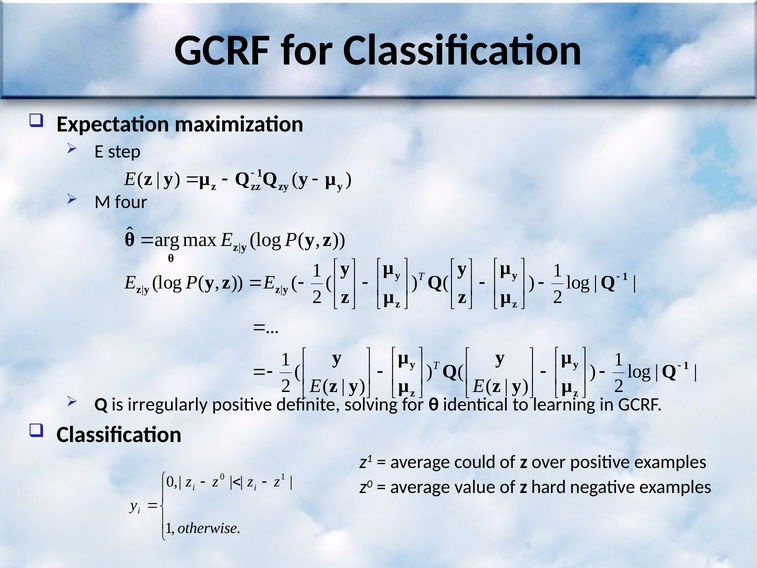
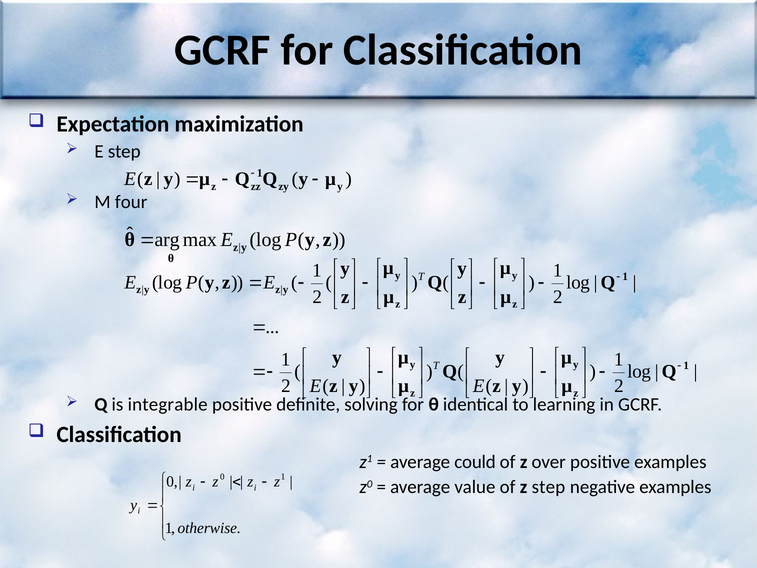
irregularly: irregularly -> integrable
z hard: hard -> step
